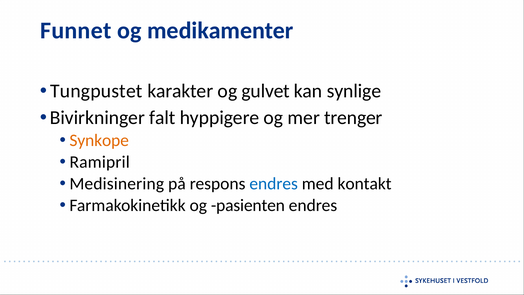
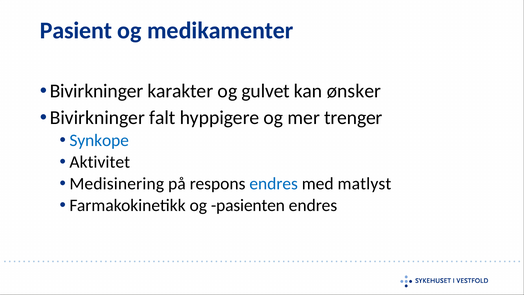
Funnet: Funnet -> Pasient
Tungpustet at (96, 91): Tungpustet -> Bivirkninger
synlige: synlige -> ønsker
Synkope colour: orange -> blue
Ramipril: Ramipril -> Aktivitet
kontakt: kontakt -> matlyst
